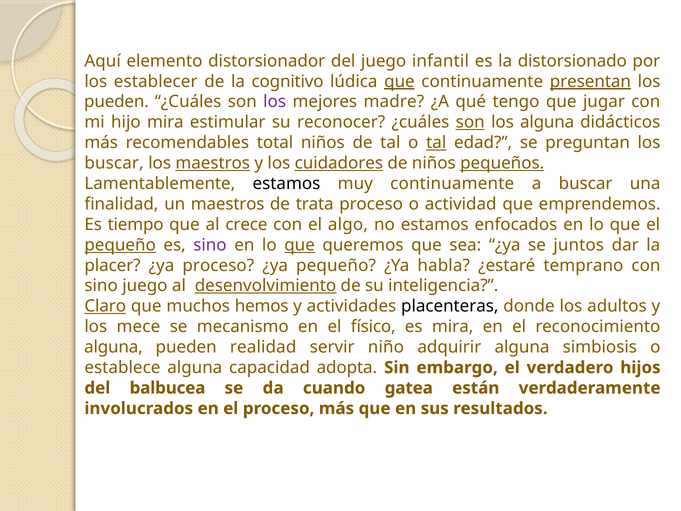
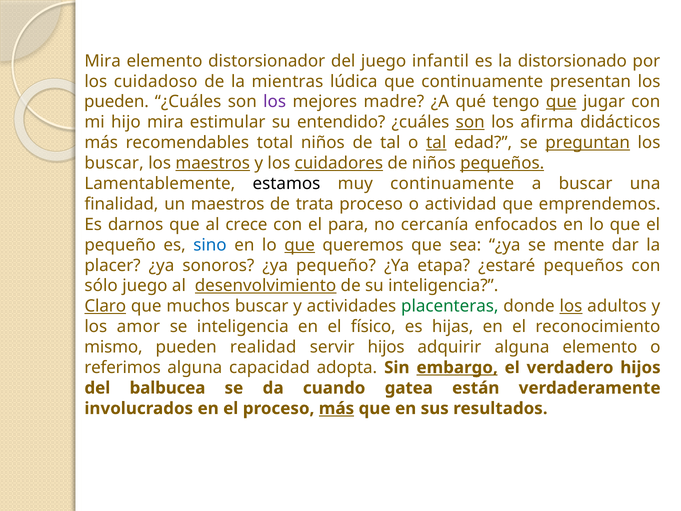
Aquí at (103, 61): Aquí -> Mira
establecer: establecer -> cuidadoso
cognitivo: cognitivo -> mientras
que at (399, 81) underline: present -> none
presentan underline: present -> none
que at (561, 102) underline: none -> present
reconocer: reconocer -> entendido
los alguna: alguna -> afirma
preguntan underline: none -> present
tiempo: tiempo -> darnos
algo: algo -> para
no estamos: estamos -> cercanía
pequeño at (120, 245) underline: present -> none
sino at (210, 245) colour: purple -> blue
juntos: juntos -> mente
¿ya proceso: proceso -> sonoros
habla: habla -> etapa
¿estaré temprano: temprano -> pequeños
sino at (101, 286): sino -> sólo
muchos hemos: hemos -> buscar
placenteras colour: black -> green
los at (571, 306) underline: none -> present
mece: mece -> amor
se mecanismo: mecanismo -> inteligencia
es mira: mira -> hijas
alguna at (113, 347): alguna -> mismo
servir niño: niño -> hijos
alguna simbiosis: simbiosis -> elemento
establece: establece -> referimos
embargo underline: none -> present
más at (336, 408) underline: none -> present
